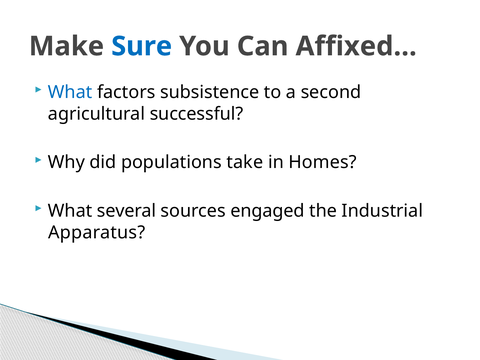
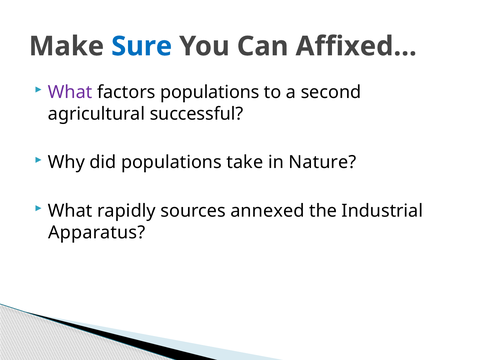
What at (70, 92) colour: blue -> purple
factors subsistence: subsistence -> populations
Homes: Homes -> Nature
several: several -> rapidly
engaged: engaged -> annexed
